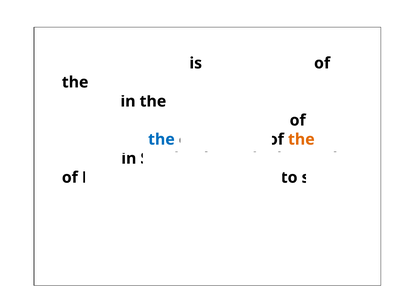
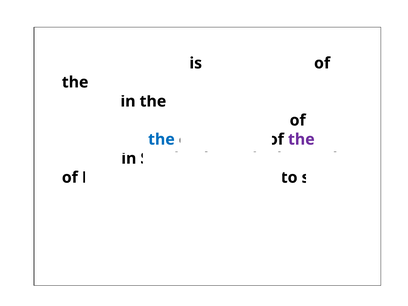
the at (301, 139) colour: orange -> purple
